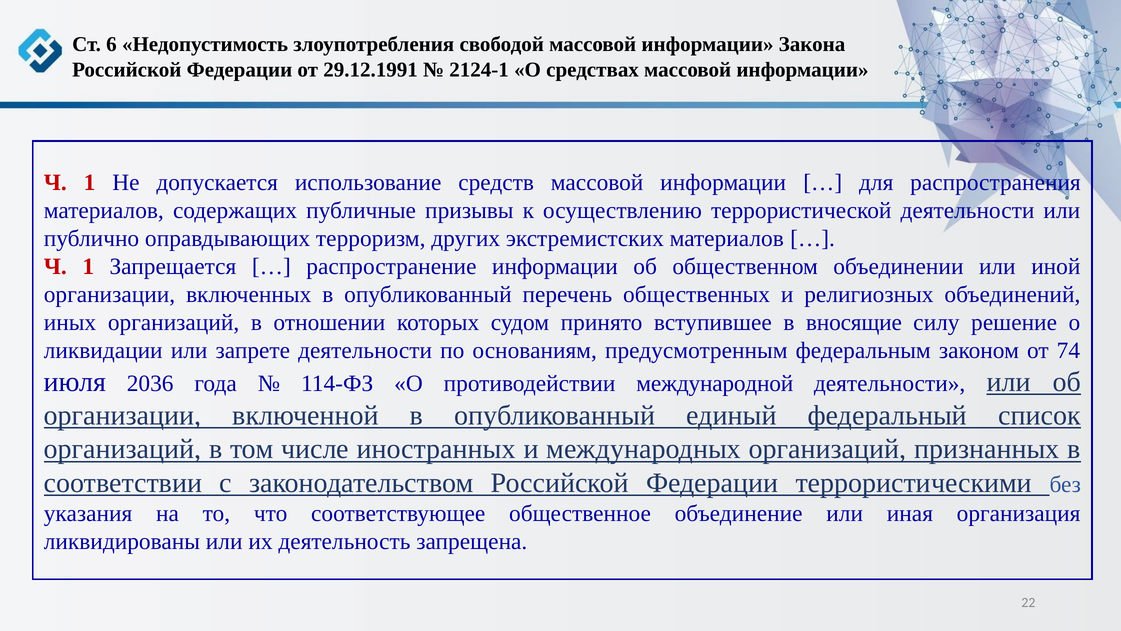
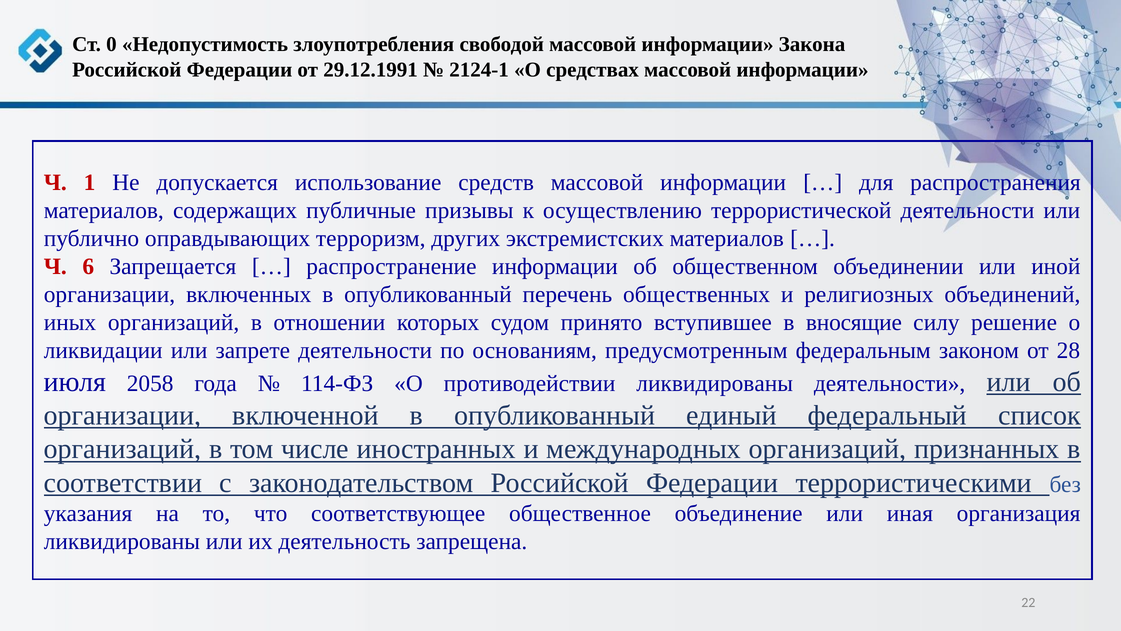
6: 6 -> 0
1 at (88, 266): 1 -> 6
74: 74 -> 28
2036: 2036 -> 2058
противодействии международной: международной -> ликвидированы
